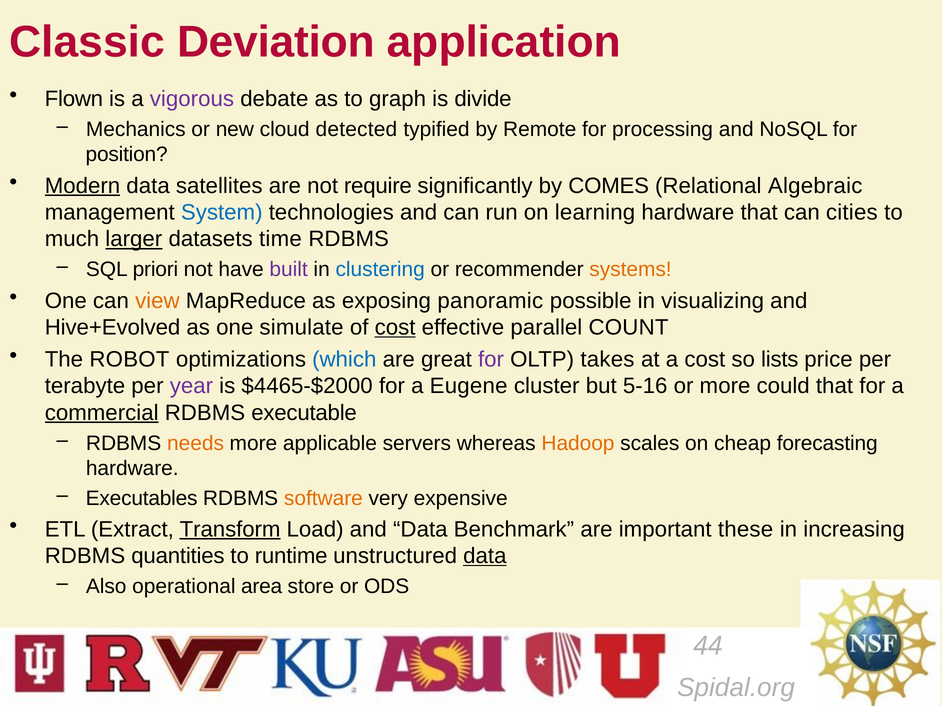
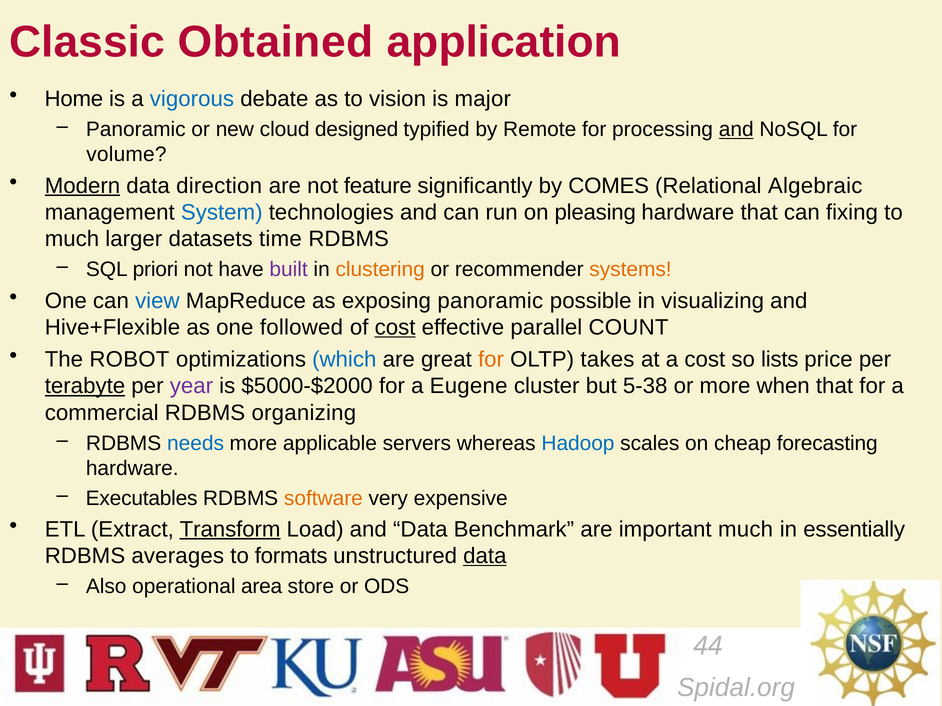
Deviation: Deviation -> Obtained
Flown: Flown -> Home
vigorous colour: purple -> blue
graph: graph -> vision
divide: divide -> major
Mechanics at (136, 130): Mechanics -> Panoramic
detected: detected -> designed
and at (736, 130) underline: none -> present
position: position -> volume
satellites: satellites -> direction
require: require -> feature
learning: learning -> pleasing
cities: cities -> fixing
larger underline: present -> none
clustering colour: blue -> orange
view colour: orange -> blue
Hive+Evolved: Hive+Evolved -> Hive+Flexible
simulate: simulate -> followed
for at (491, 360) colour: purple -> orange
terabyte underline: none -> present
$4465-$2000: $4465-$2000 -> $5000-$2000
5-16: 5-16 -> 5-38
could: could -> when
commercial underline: present -> none
executable: executable -> organizing
needs colour: orange -> blue
Hadoop colour: orange -> blue
important these: these -> much
increasing: increasing -> essentially
quantities: quantities -> averages
runtime: runtime -> formats
